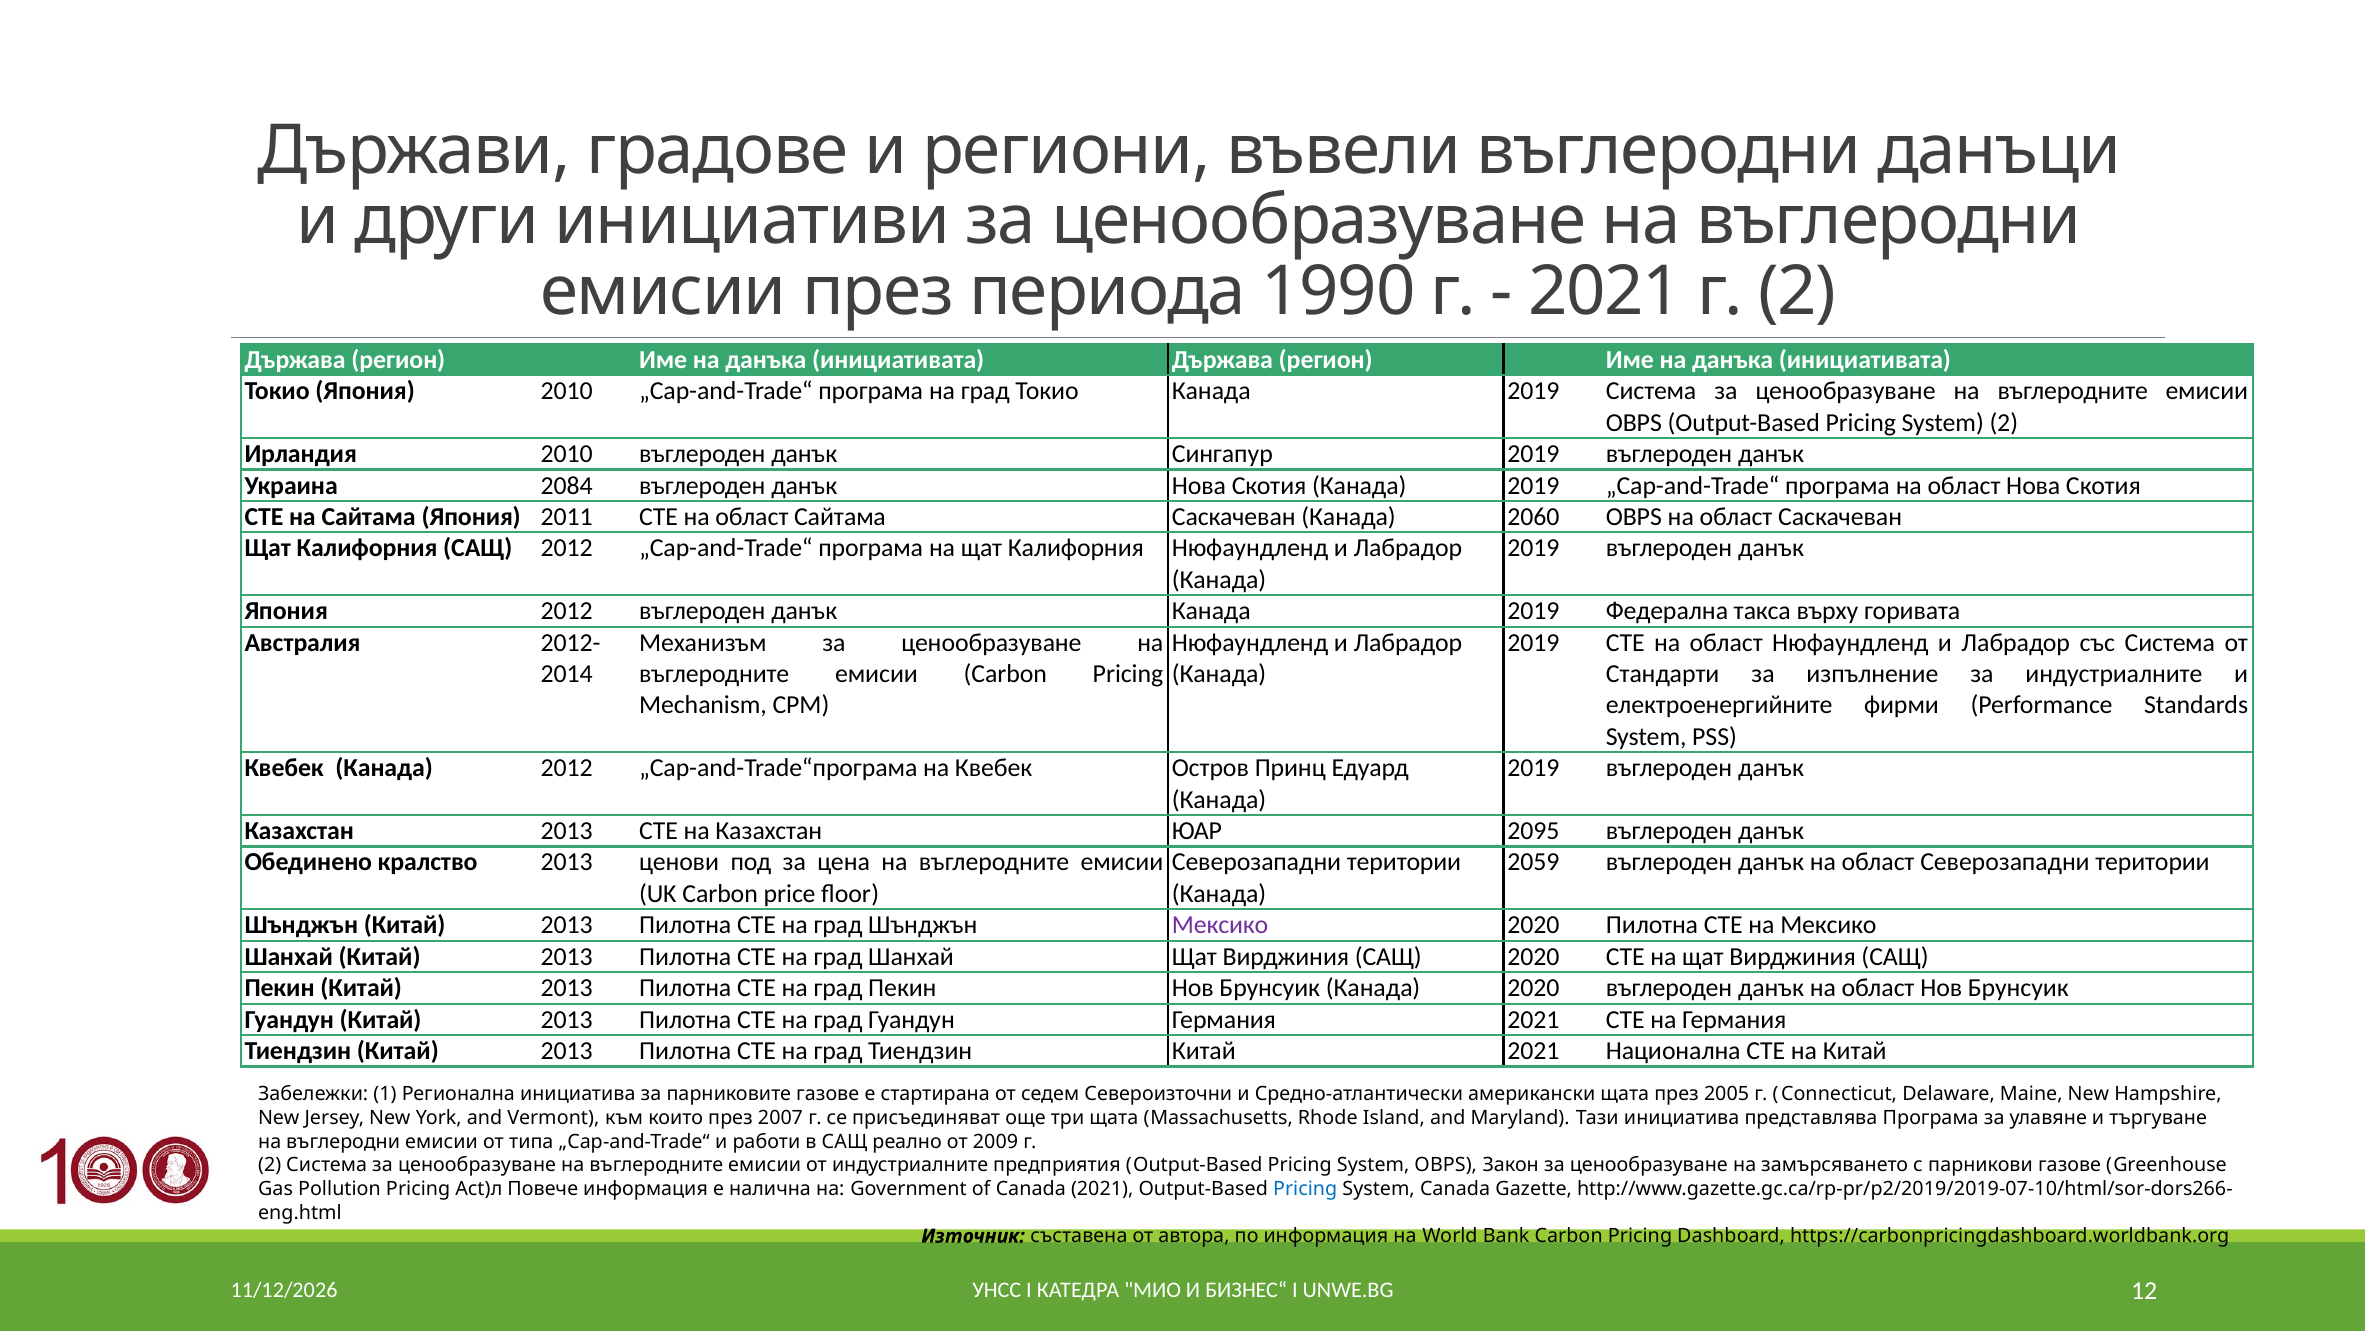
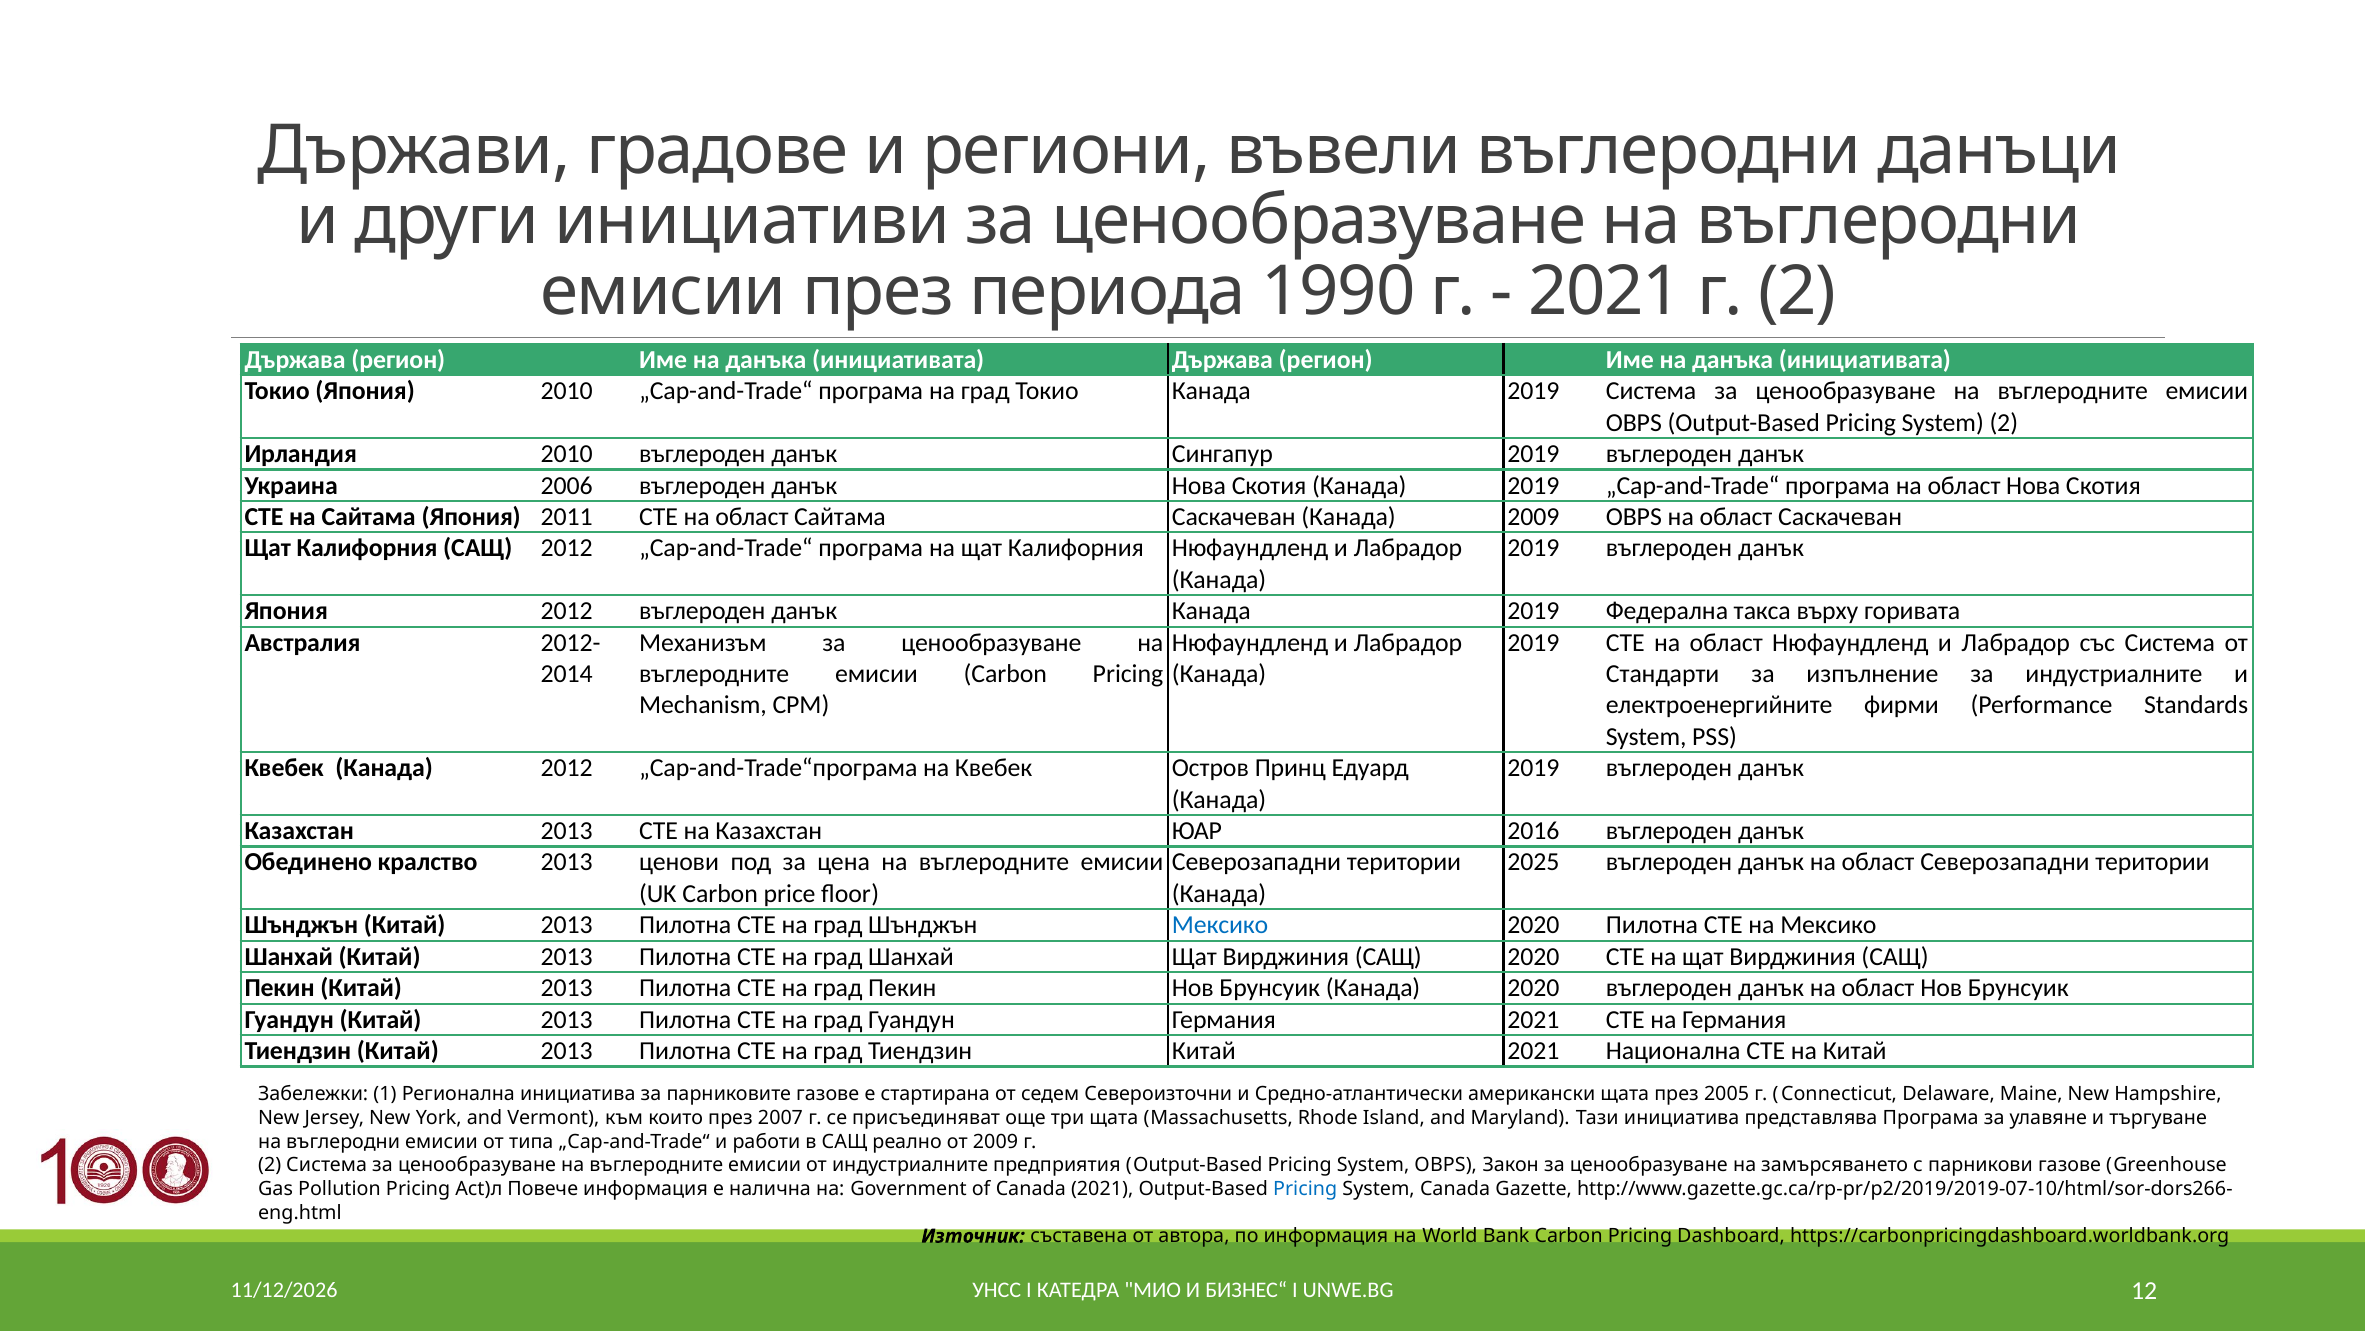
2084: 2084 -> 2006
Канада 2060: 2060 -> 2009
2095: 2095 -> 2016
2059: 2059 -> 2025
Мексико at (1220, 925) colour: purple -> blue
